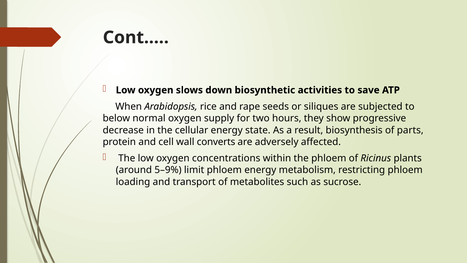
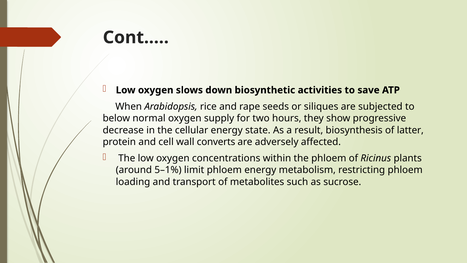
parts: parts -> latter
5–9%: 5–9% -> 5–1%
